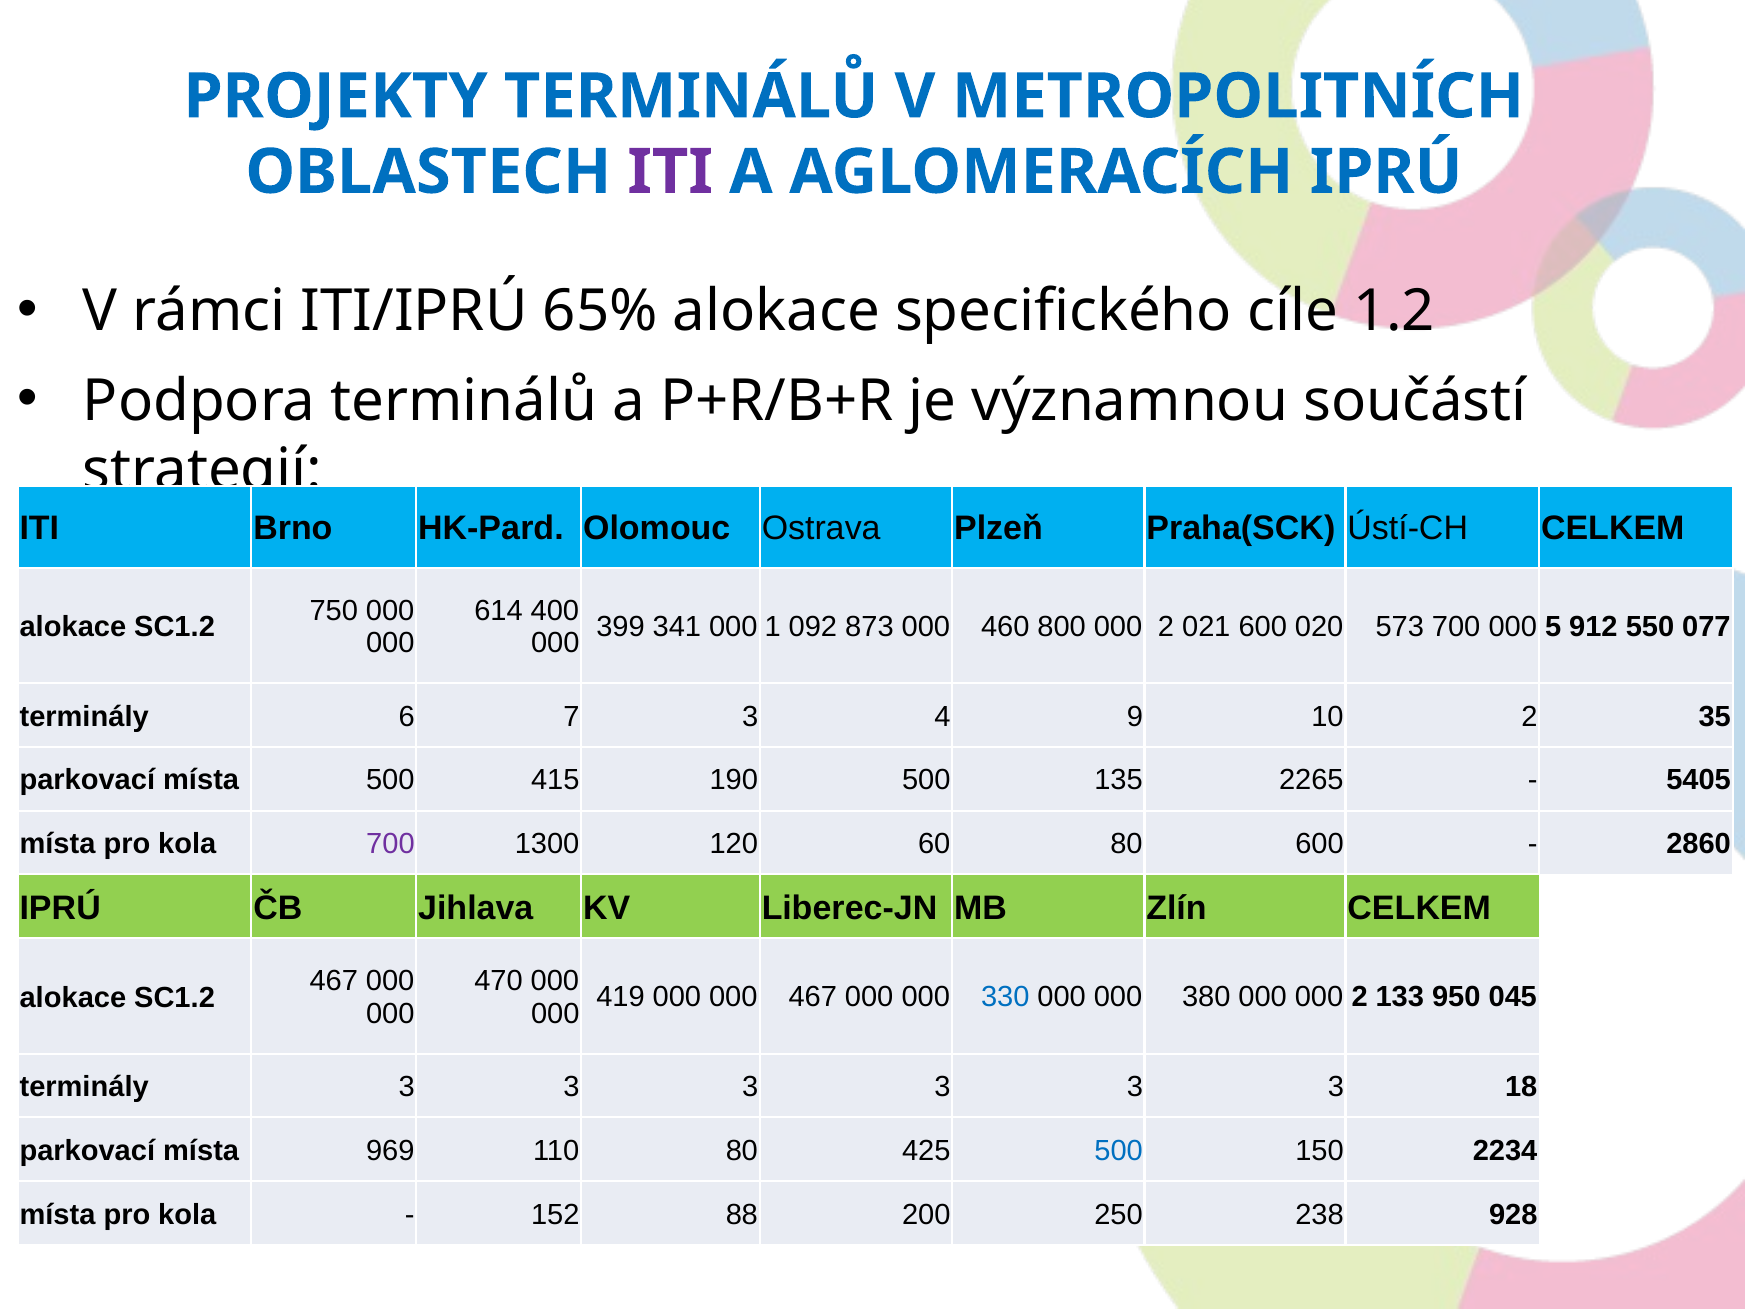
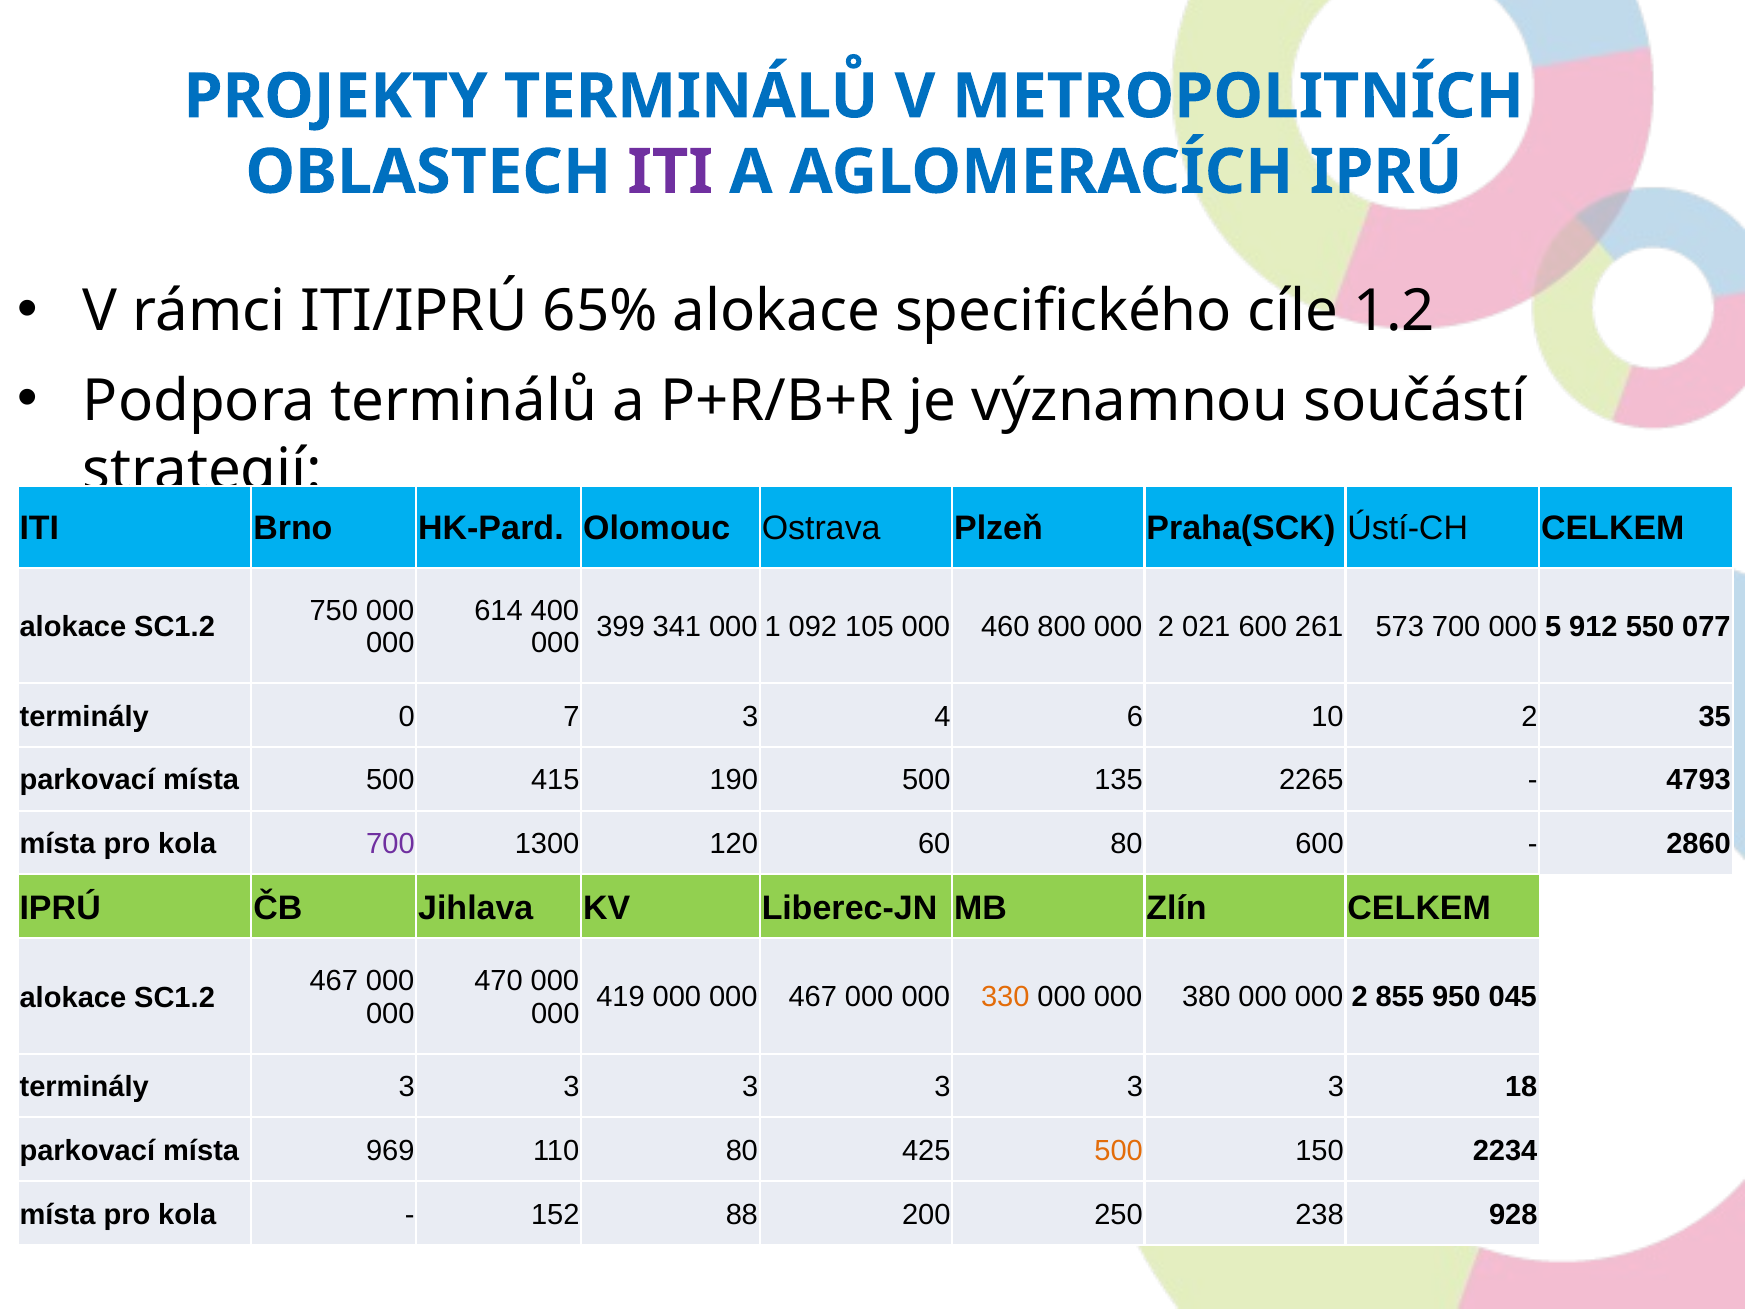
873: 873 -> 105
020: 020 -> 261
6: 6 -> 0
9: 9 -> 6
5405: 5405 -> 4793
330 colour: blue -> orange
133: 133 -> 855
500 at (1119, 1151) colour: blue -> orange
